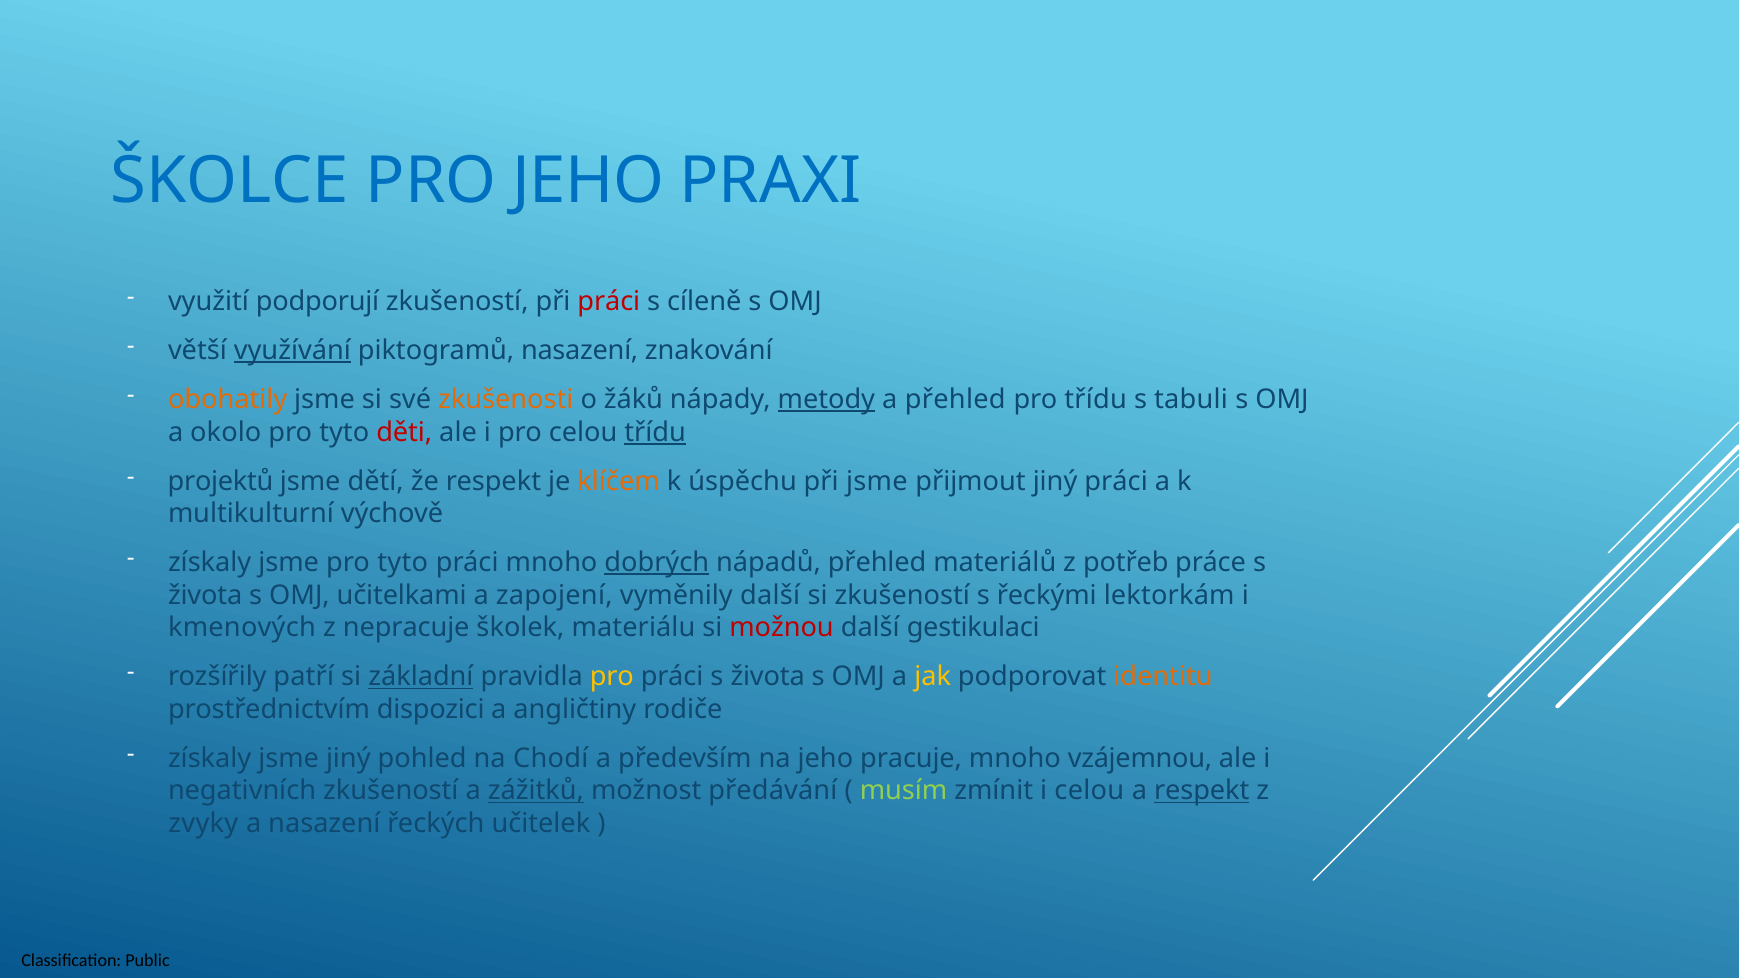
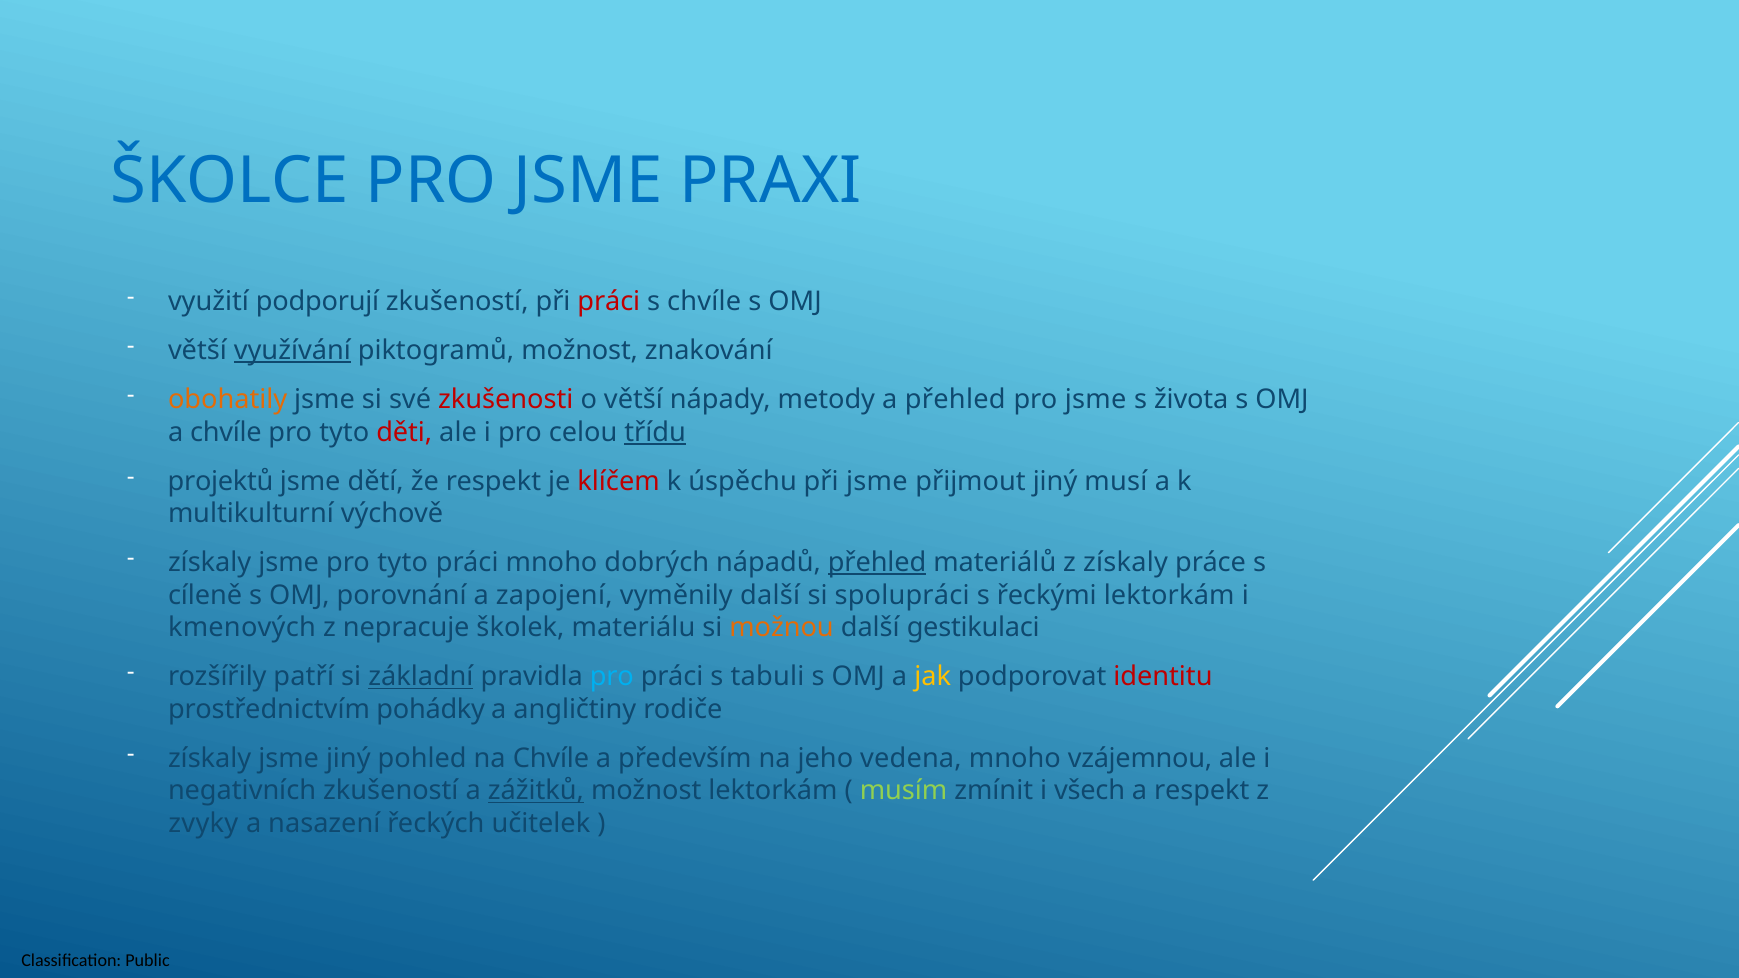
JEHO at (588, 182): JEHO -> JSME
s cíleně: cíleně -> chvíle
piktogramů nasazení: nasazení -> možnost
zkušenosti colour: orange -> red
o žáků: žáků -> větší
metody underline: present -> none
třídu at (1096, 400): třídu -> jsme
tabuli: tabuli -> života
a okolo: okolo -> chvíle
klíčem colour: orange -> red
jiný práci: práci -> musí
dobrých underline: present -> none
přehled at (877, 563) underline: none -> present
z potřeb: potřeb -> získaly
života at (205, 595): života -> cíleně
učitelkami: učitelkami -> porovnání
si zkušeností: zkušeností -> spolupráci
možnou colour: red -> orange
pro at (612, 677) colour: yellow -> light blue
práci s života: života -> tabuli
identitu colour: orange -> red
dispozici: dispozici -> pohádky
na Chodí: Chodí -> Chvíle
pracuje: pracuje -> vedena
možnost předávání: předávání -> lektorkám
i celou: celou -> všech
respekt at (1202, 791) underline: present -> none
